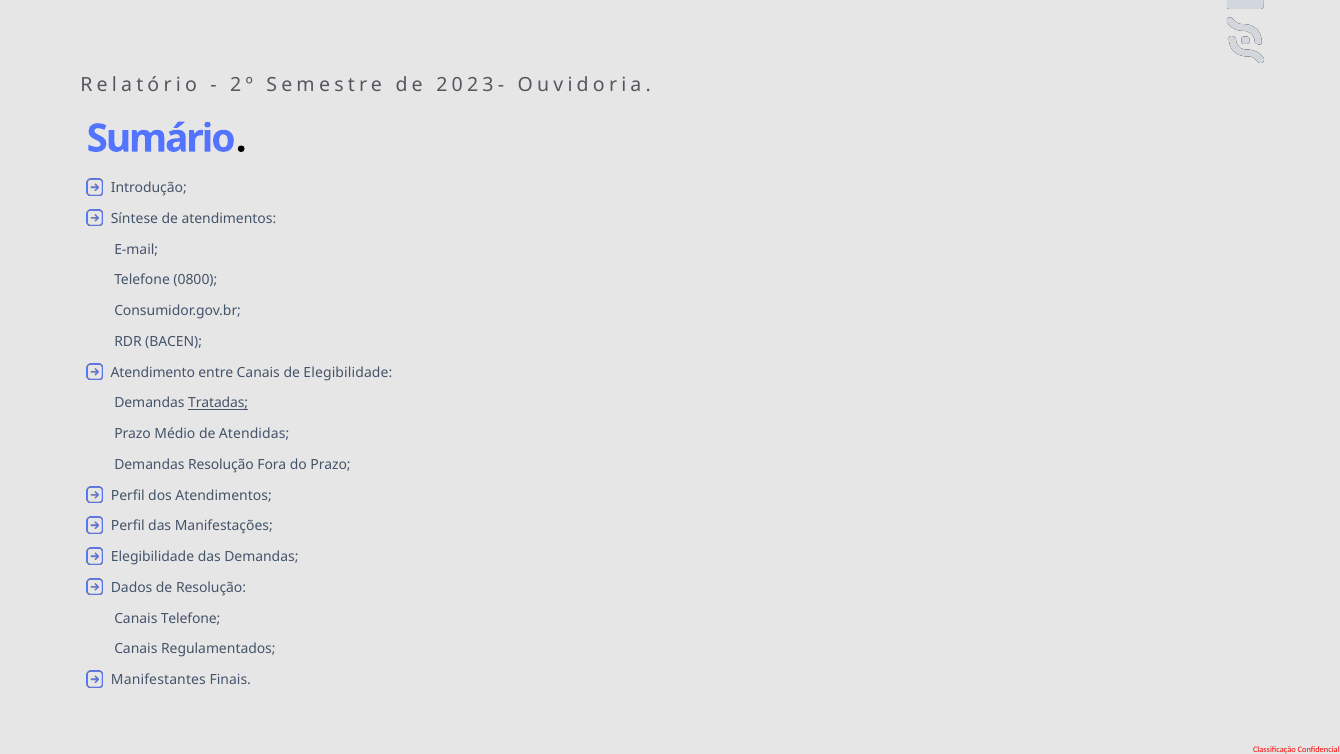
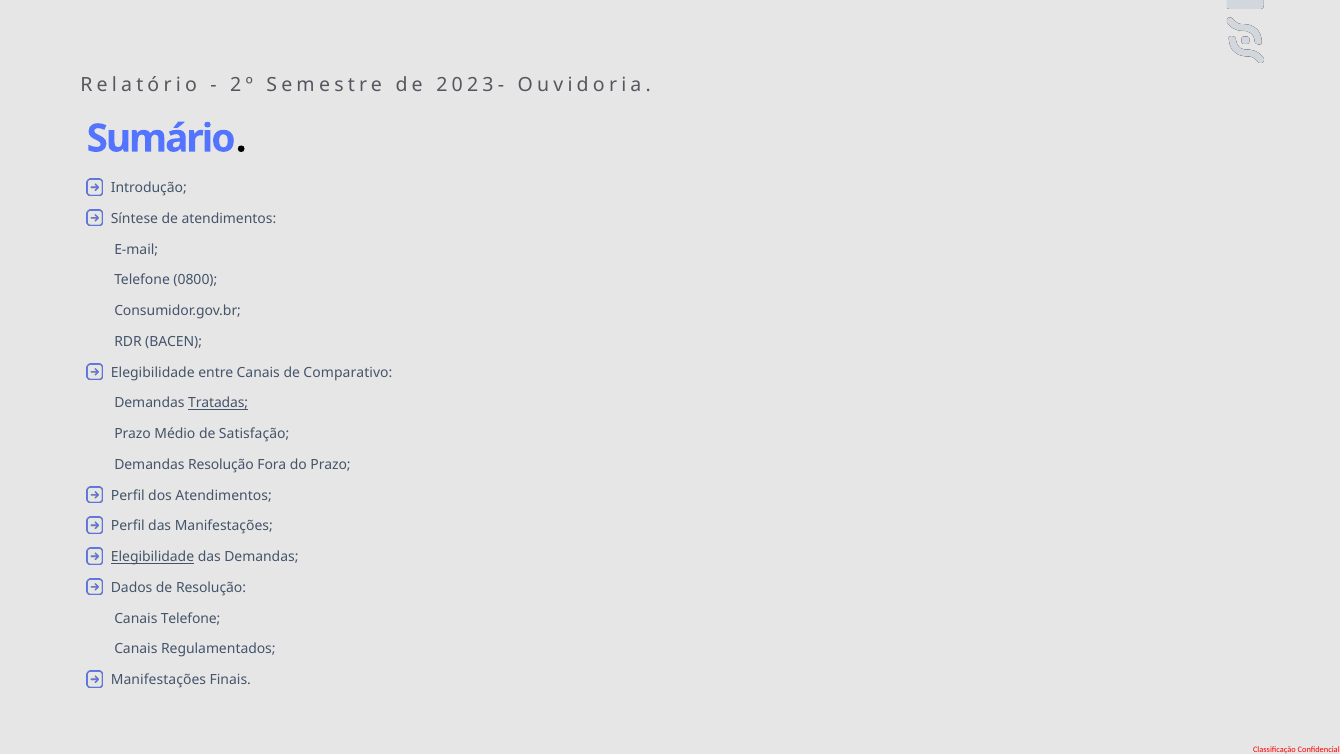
Atendimento at (153, 372): Atendimento -> Elegibilidade
de Elegibilidade: Elegibilidade -> Comparativo
Atendidas: Atendidas -> Satisfação
Elegibilidade at (153, 557) underline: none -> present
Manifestantes at (158, 680): Manifestantes -> Manifestações
